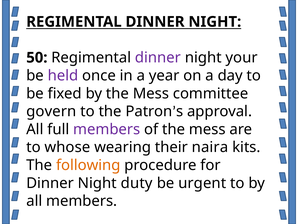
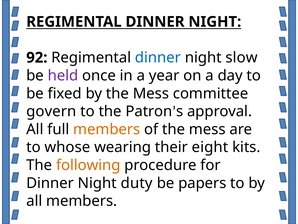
50: 50 -> 92
dinner at (158, 58) colour: purple -> blue
your: your -> slow
members at (107, 129) colour: purple -> orange
naira: naira -> eight
urgent: urgent -> papers
